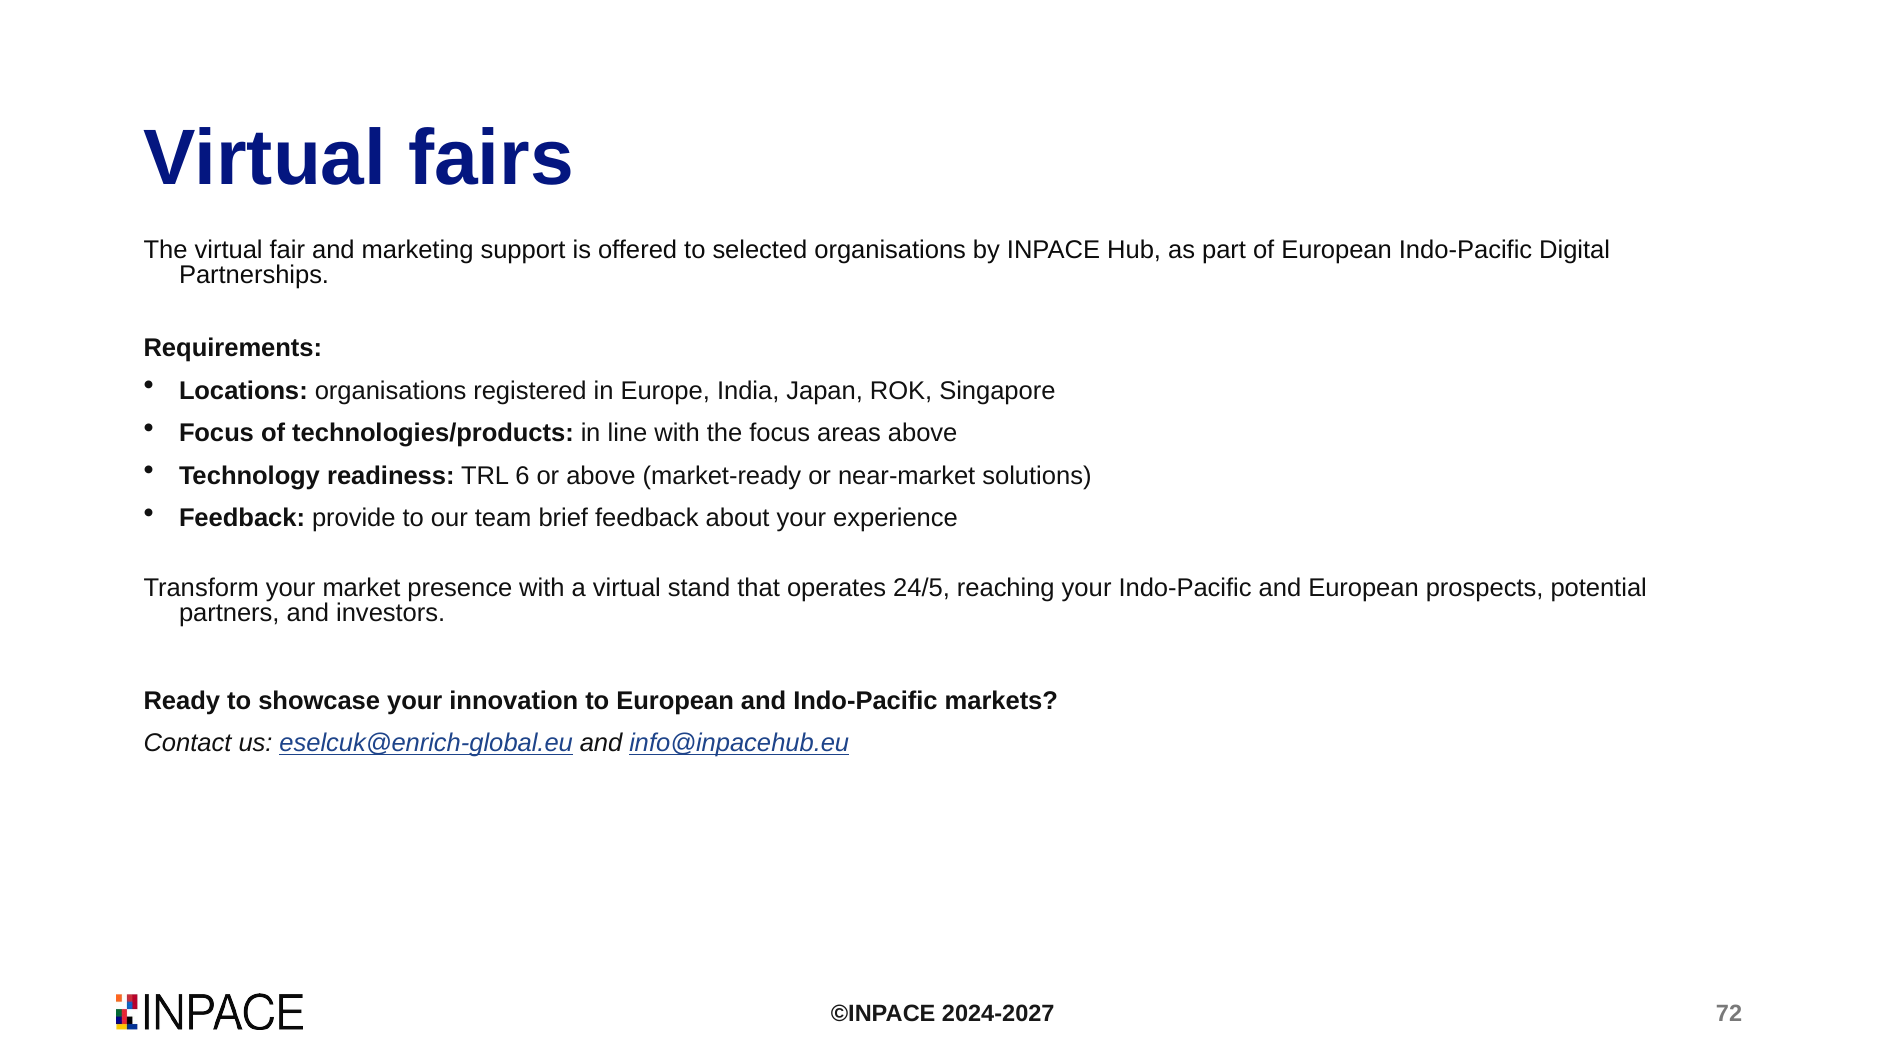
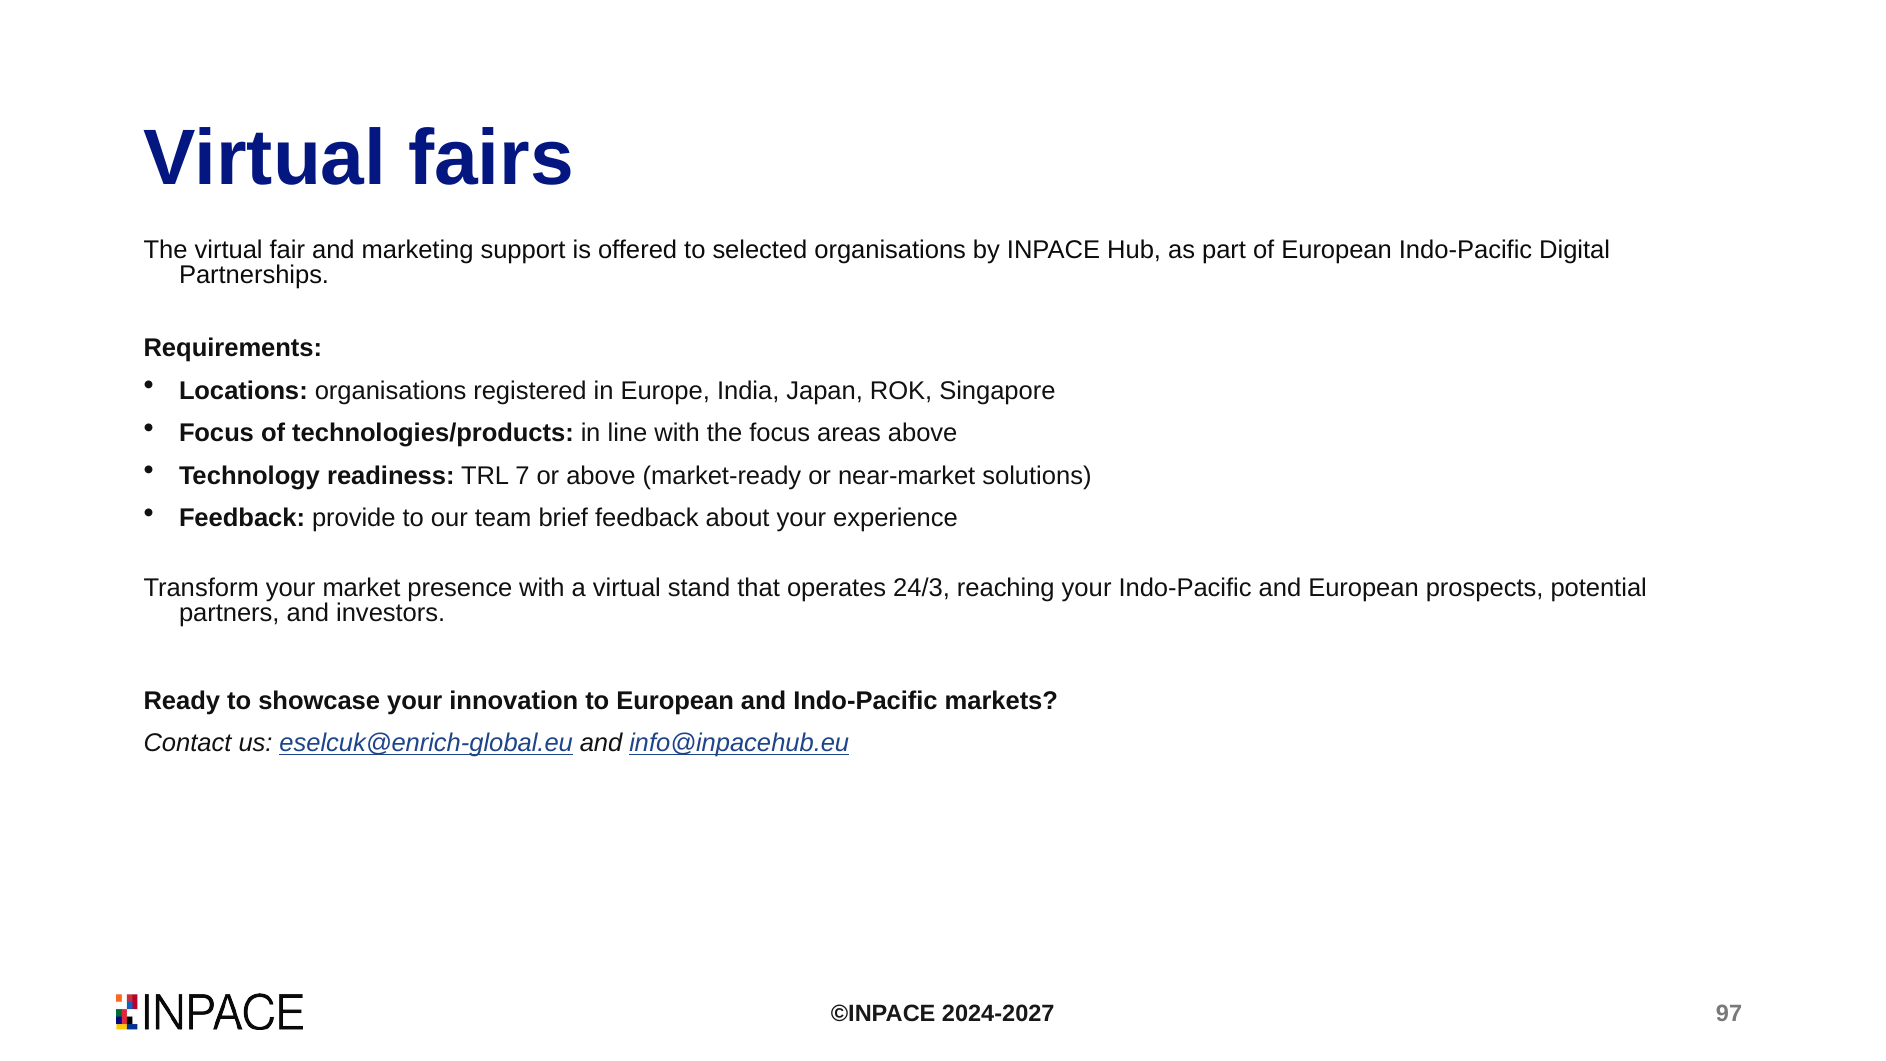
6: 6 -> 7
24/5: 24/5 -> 24/3
72: 72 -> 97
